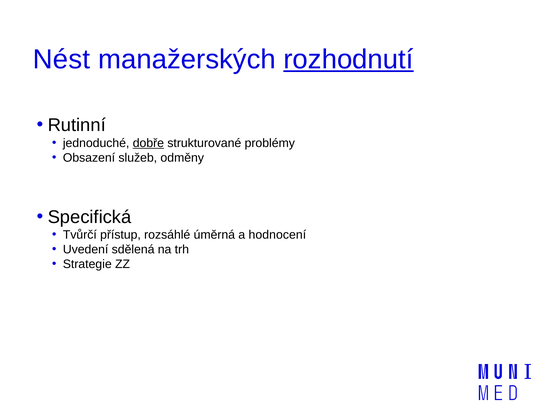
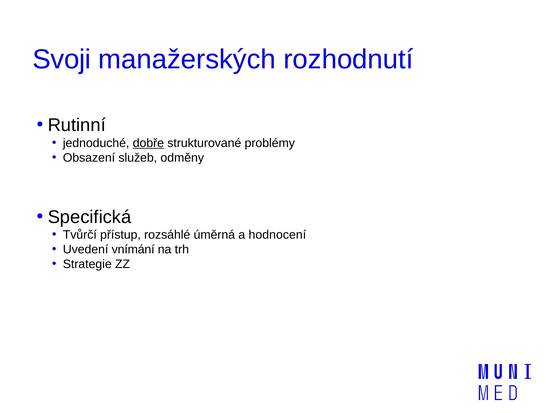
Nést: Nést -> Svoji
rozhodnutí underline: present -> none
sdělená: sdělená -> vnímání
